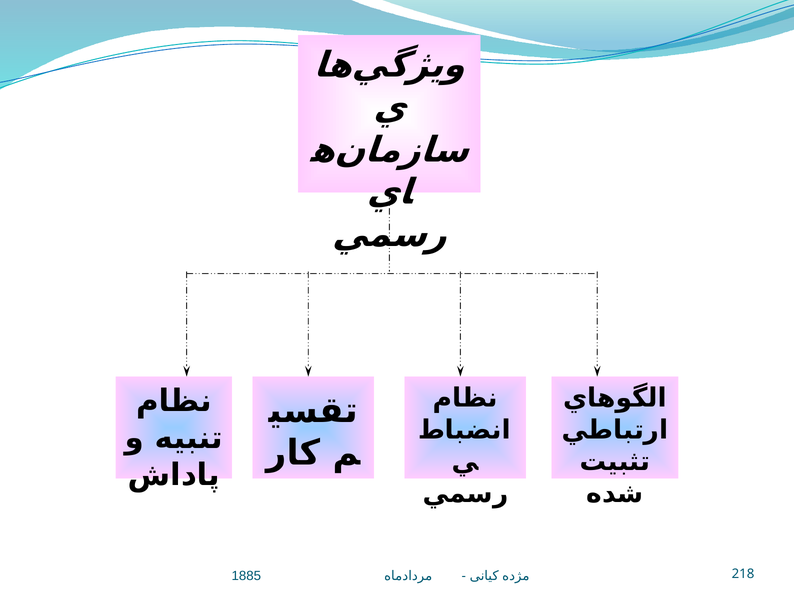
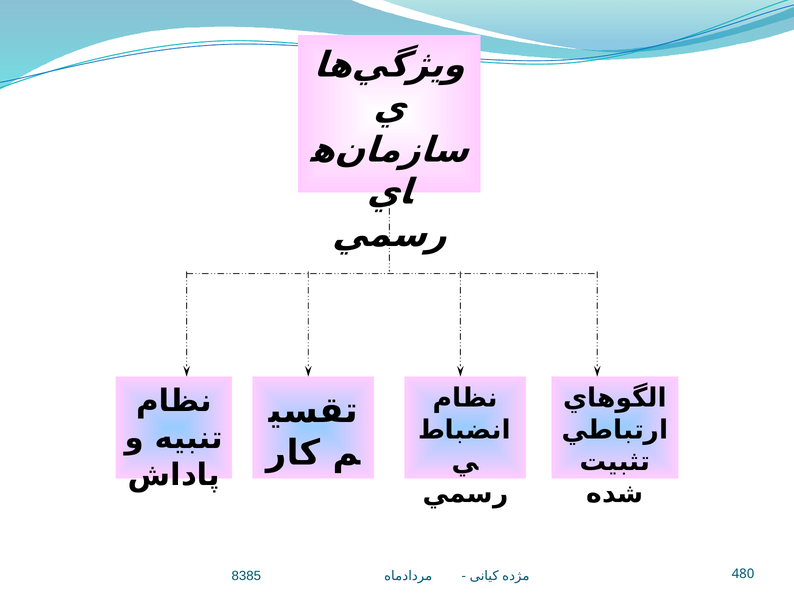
1885: 1885 -> 8385
218: 218 -> 480
